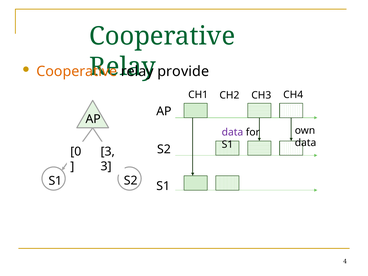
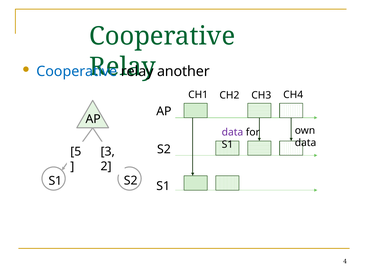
Cooperative at (77, 71) colour: orange -> blue
provide: provide -> another
0: 0 -> 5
3 at (106, 166): 3 -> 2
